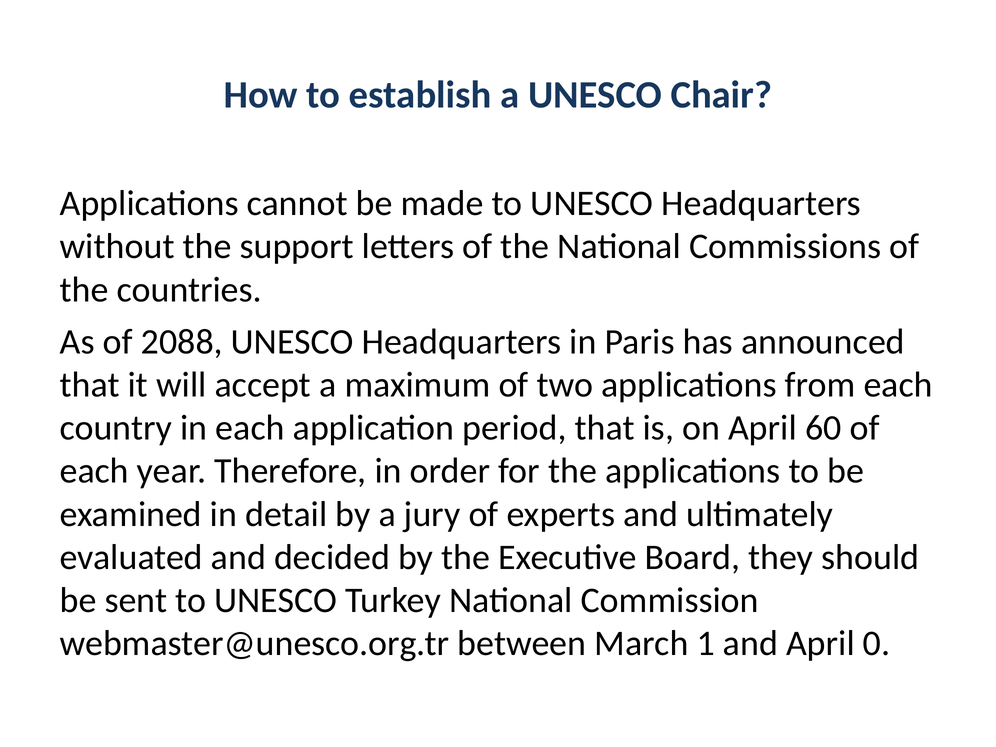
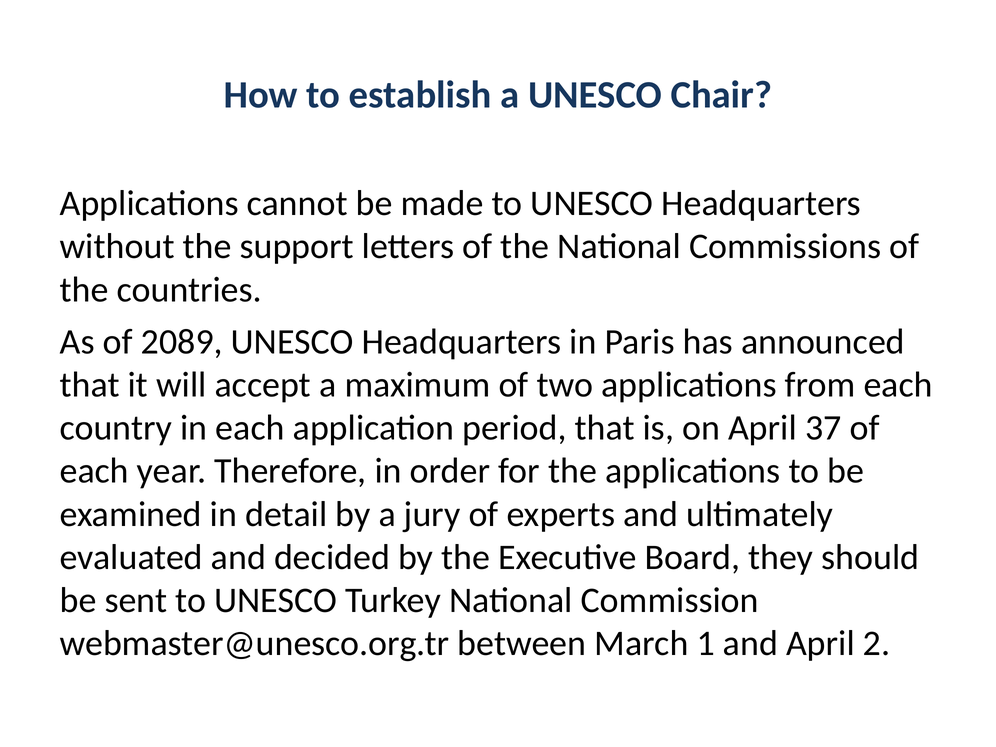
2088: 2088 -> 2089
60: 60 -> 37
0: 0 -> 2
